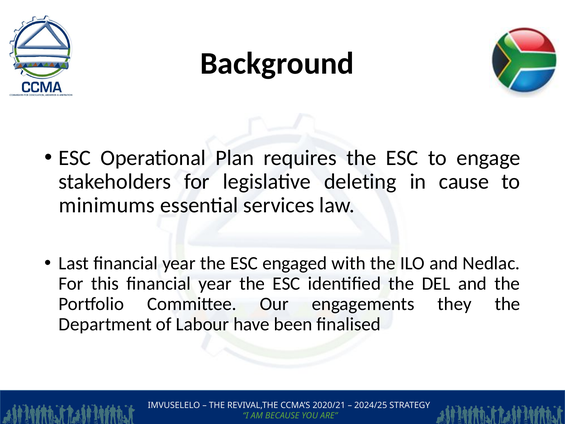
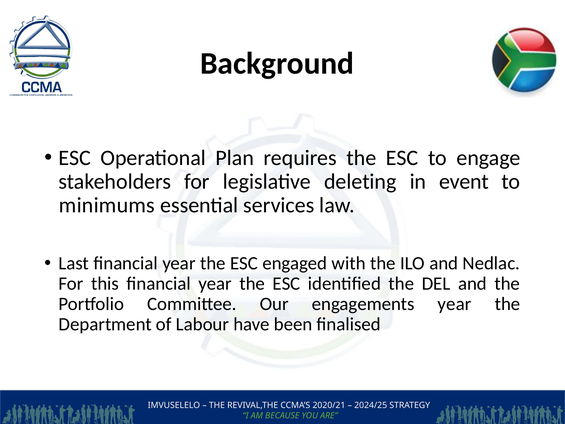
cause: cause -> event
engagements they: they -> year
